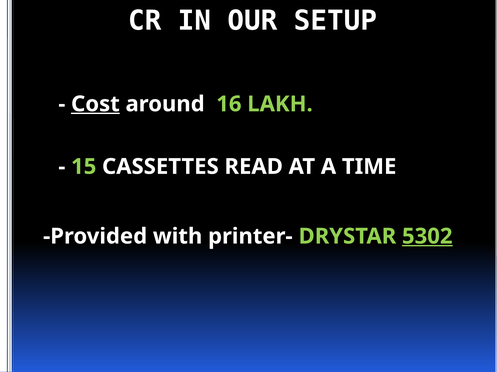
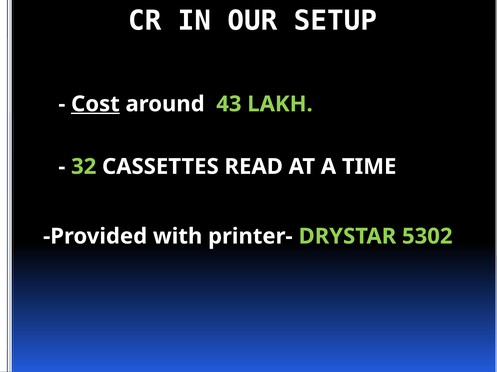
16: 16 -> 43
15: 15 -> 32
5302 underline: present -> none
